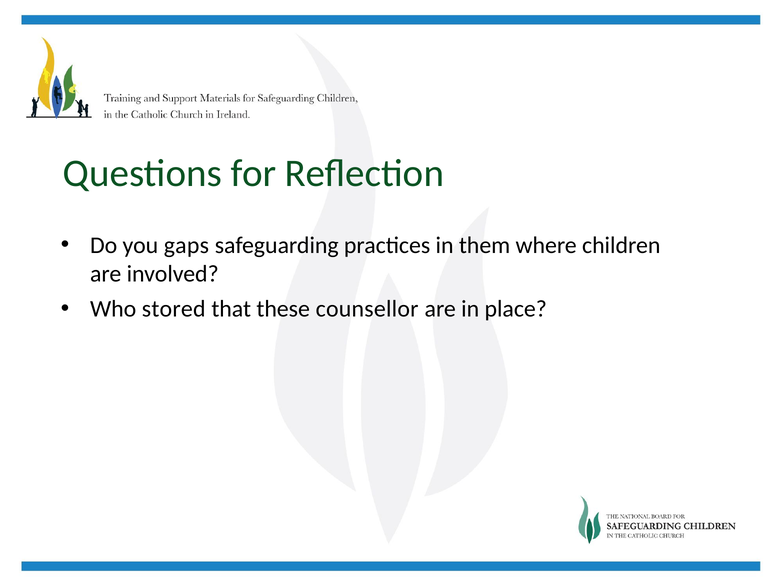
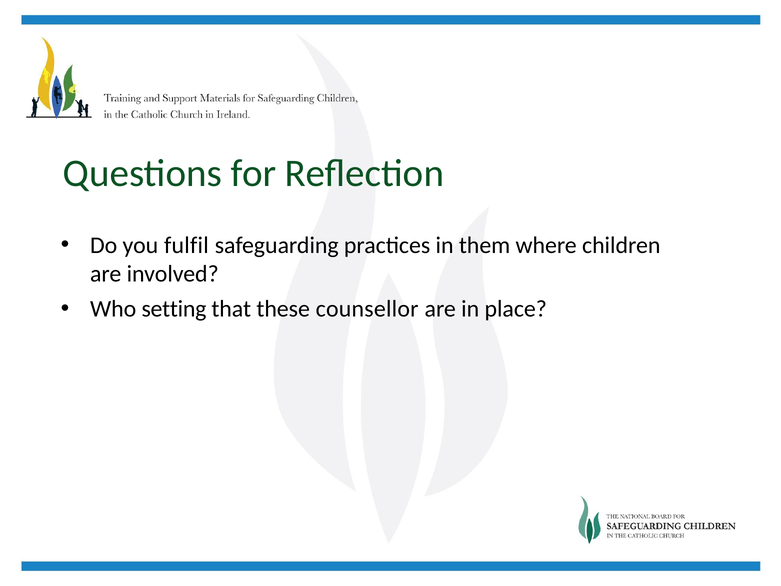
gaps: gaps -> fulfil
stored: stored -> setting
